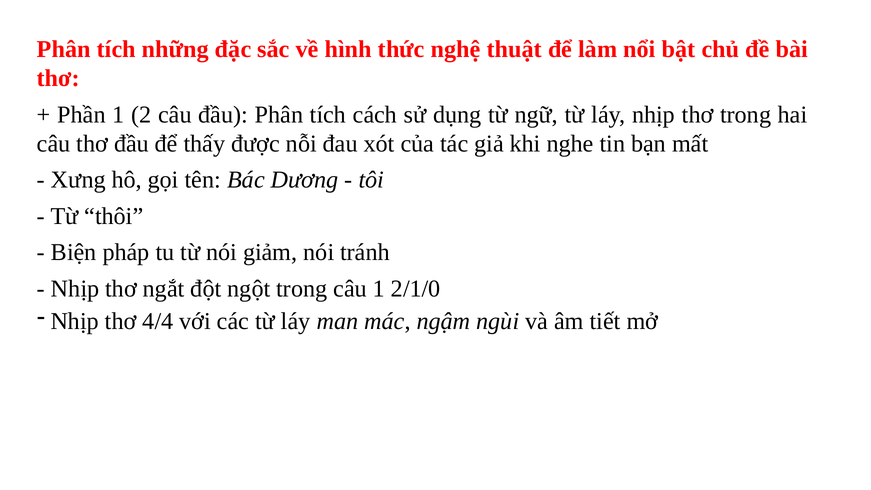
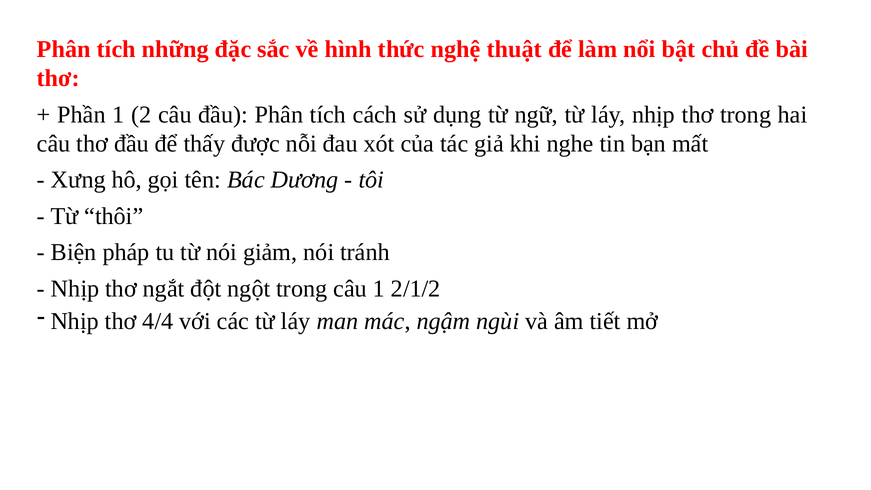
2/1/0: 2/1/0 -> 2/1/2
